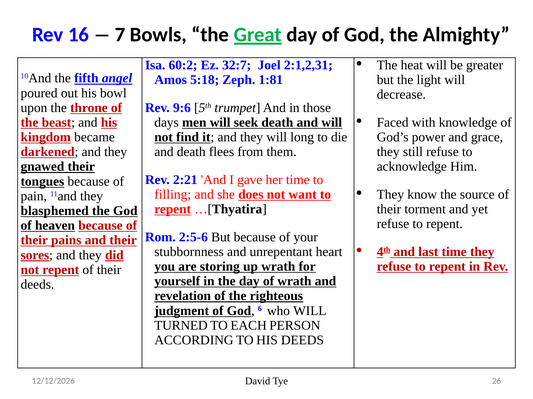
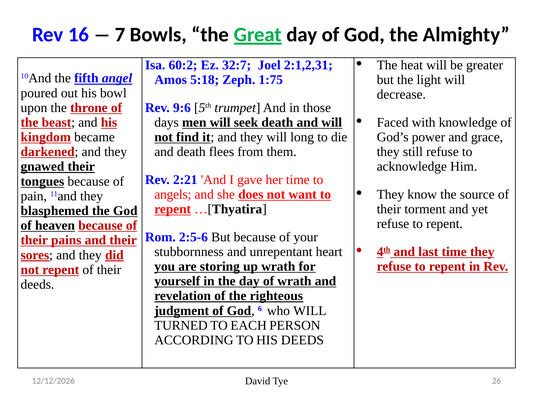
1:81: 1:81 -> 1:75
filling: filling -> angels
